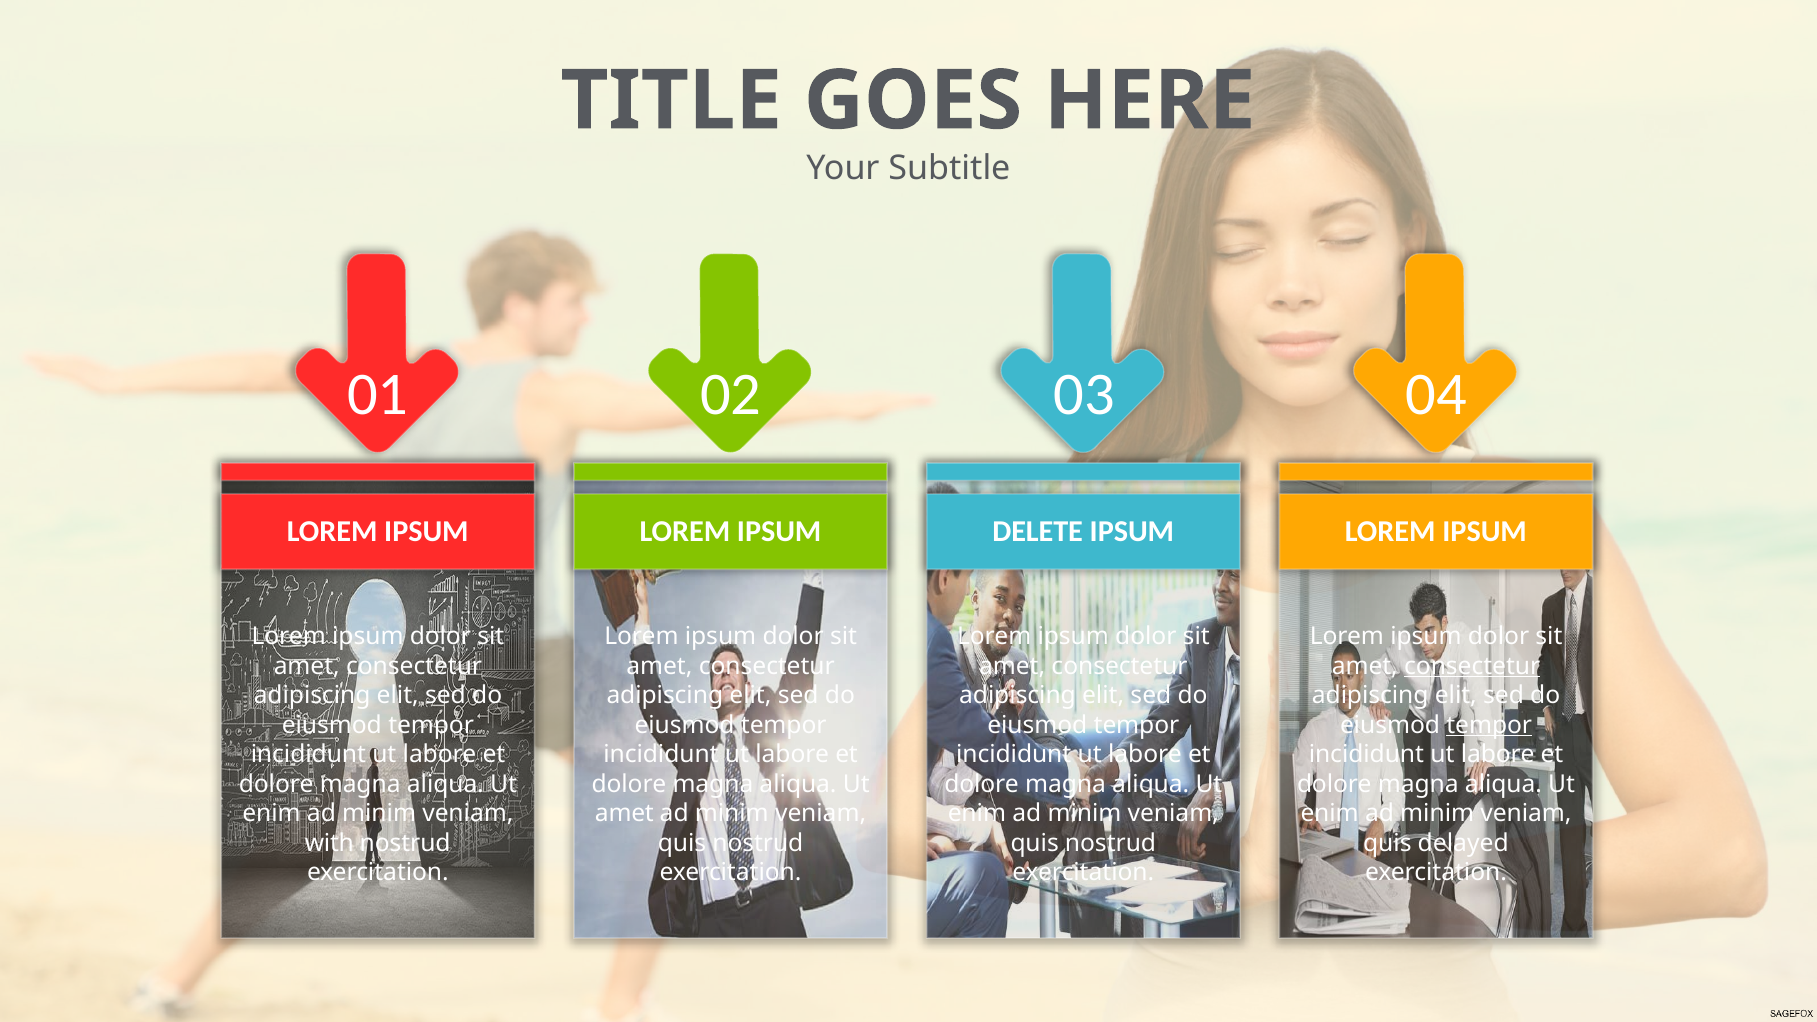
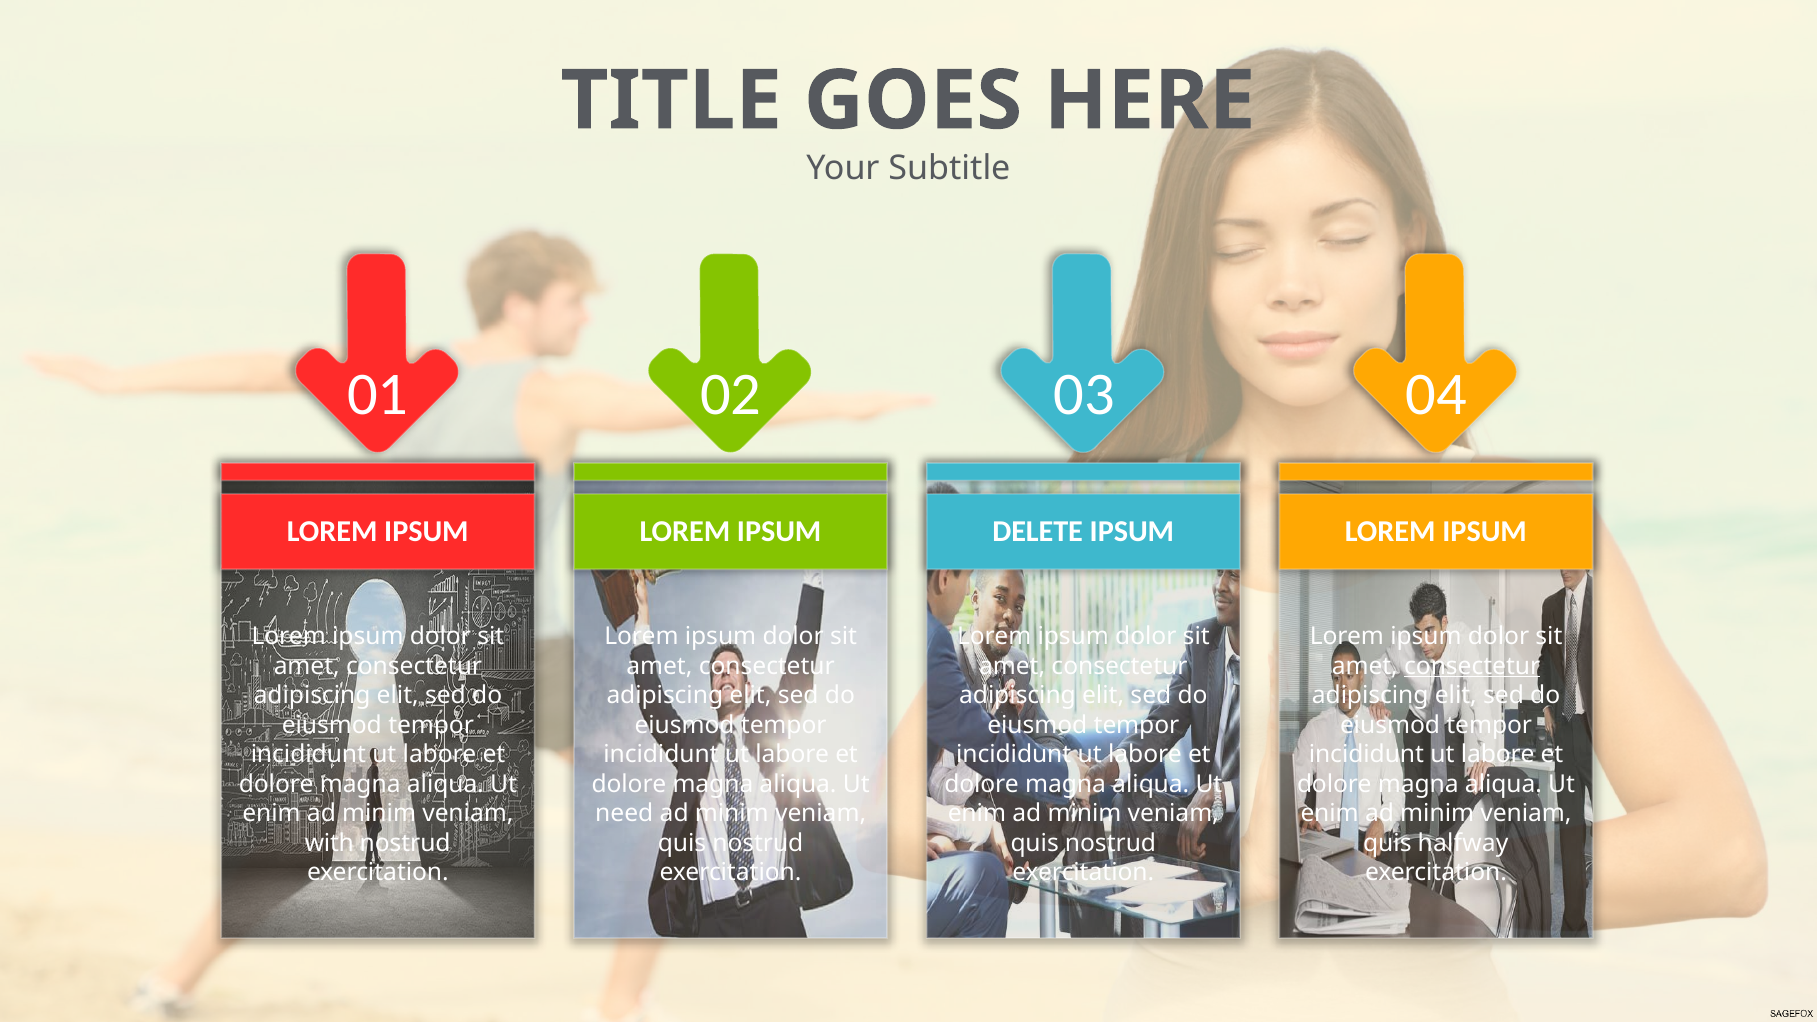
tempor at (1489, 725) underline: present -> none
amet at (624, 814): amet -> need
delayed: delayed -> halfway
